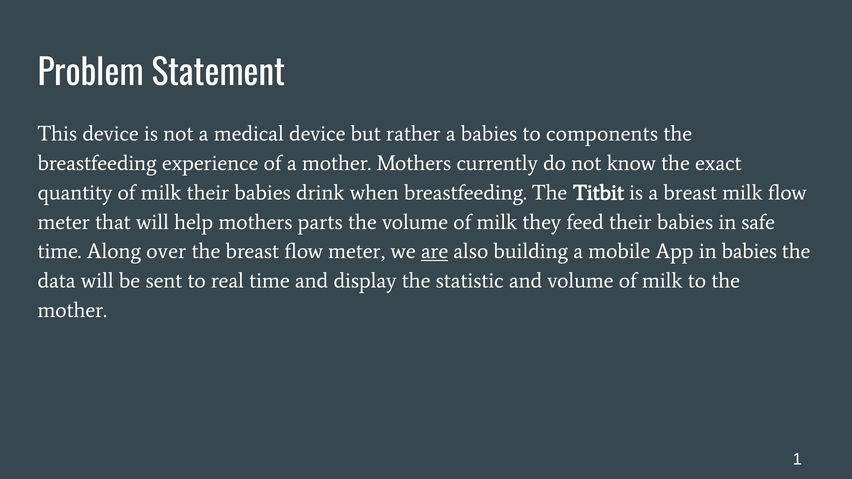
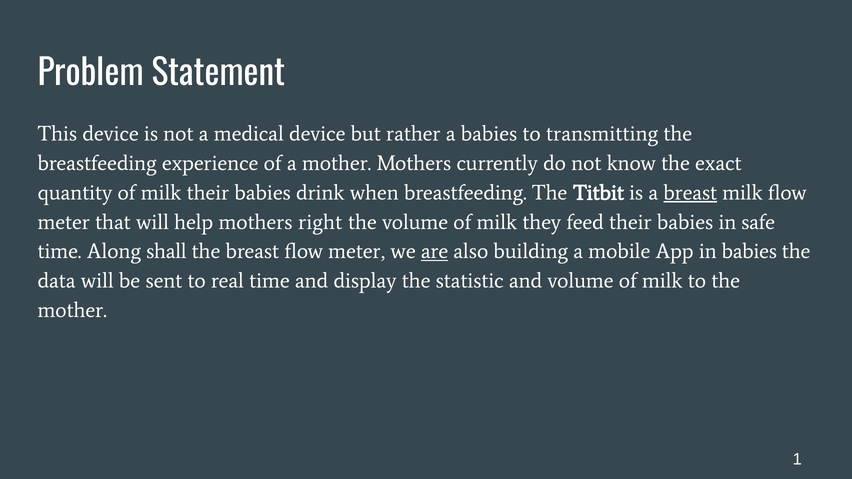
components: components -> transmitting
breast at (690, 193) underline: none -> present
parts: parts -> right
over: over -> shall
